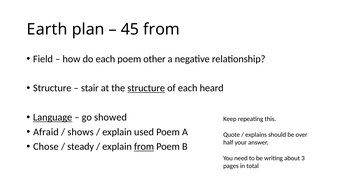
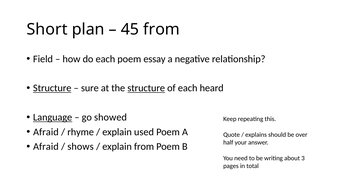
Earth: Earth -> Short
other: other -> essay
Structure at (52, 88) underline: none -> present
stair: stair -> sure
shows: shows -> rhyme
Chose at (46, 146): Chose -> Afraid
steady: steady -> shows
from at (144, 146) underline: present -> none
